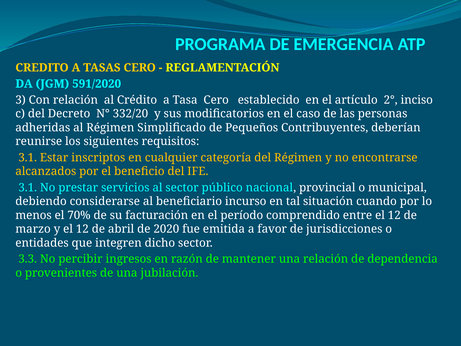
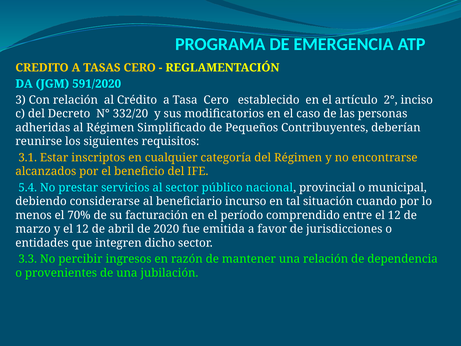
3.1 at (28, 187): 3.1 -> 5.4
